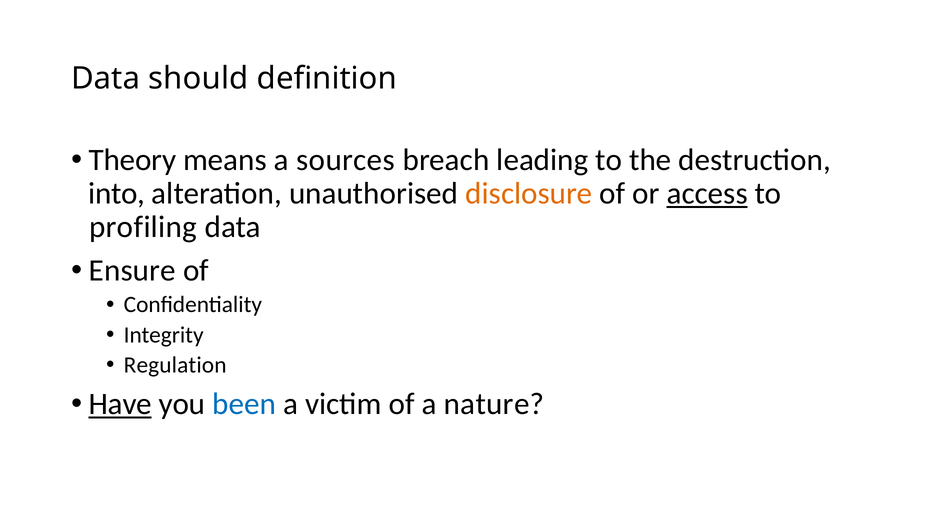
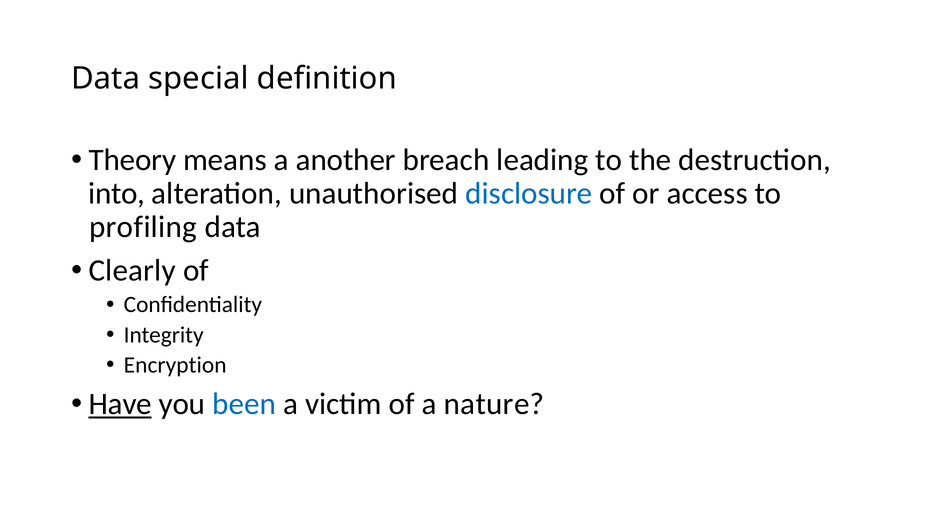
should: should -> special
sources: sources -> another
disclosure colour: orange -> blue
access underline: present -> none
Ensure: Ensure -> Clearly
Regulation: Regulation -> Encryption
